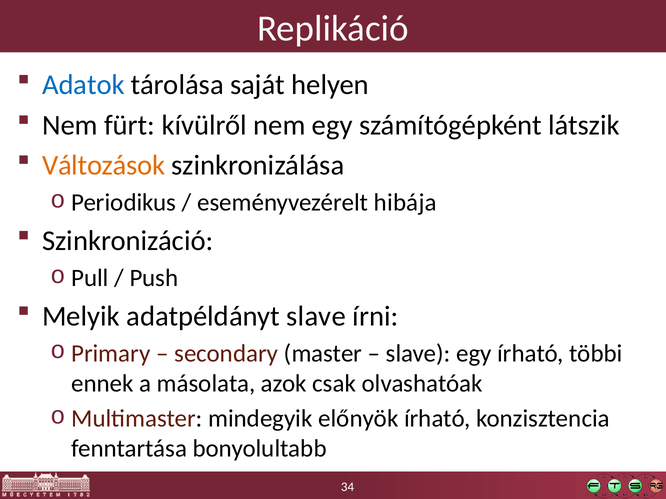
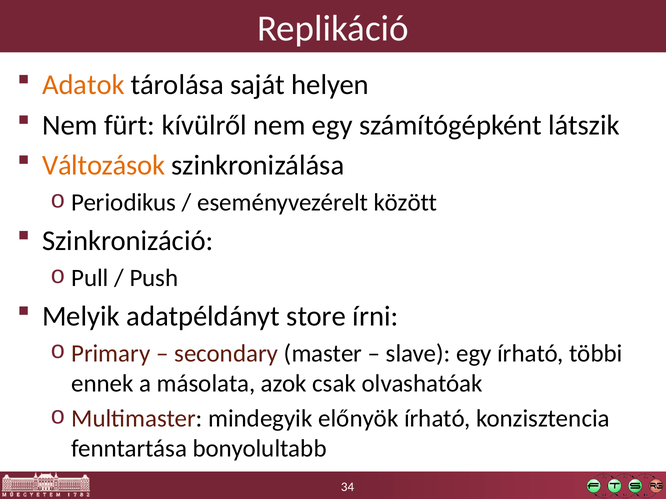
Adatok colour: blue -> orange
hibája: hibája -> között
adatpéldányt slave: slave -> store
